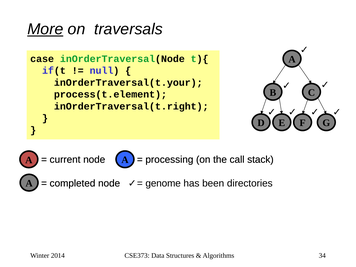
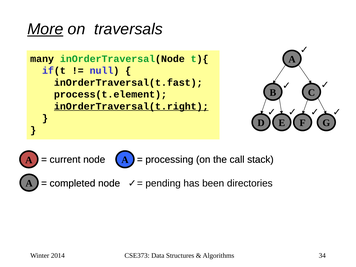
case: case -> many
inOrderTraversal(t.your: inOrderTraversal(t.your -> inOrderTraversal(t.fast
inOrderTraversal(t.right underline: none -> present
genome: genome -> pending
